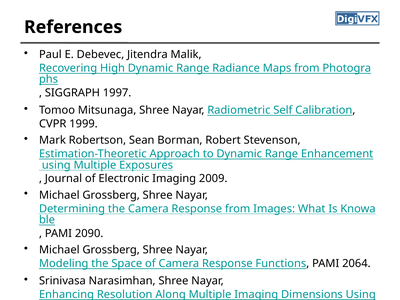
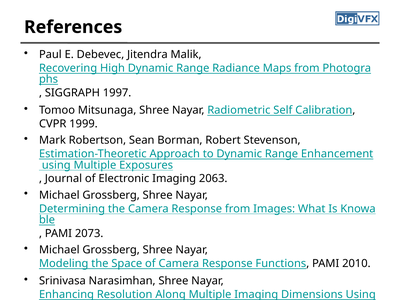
2009: 2009 -> 2063
2090: 2090 -> 2073
2064: 2064 -> 2010
